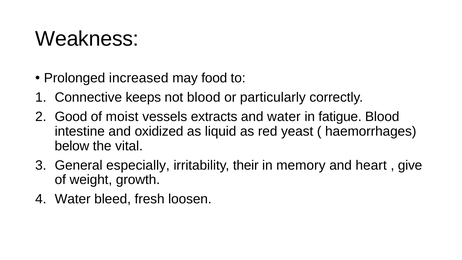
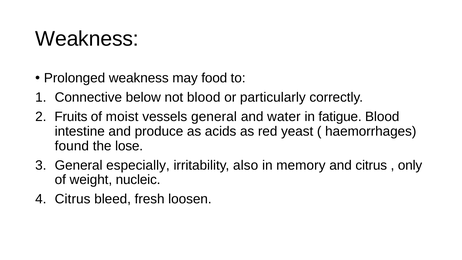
Prolonged increased: increased -> weakness
keeps: keeps -> below
Good: Good -> Fruits
vessels extracts: extracts -> general
oxidized: oxidized -> produce
liquid: liquid -> acids
below: below -> found
vital: vital -> lose
their: their -> also
and heart: heart -> citrus
give: give -> only
growth: growth -> nucleic
Water at (73, 199): Water -> Citrus
